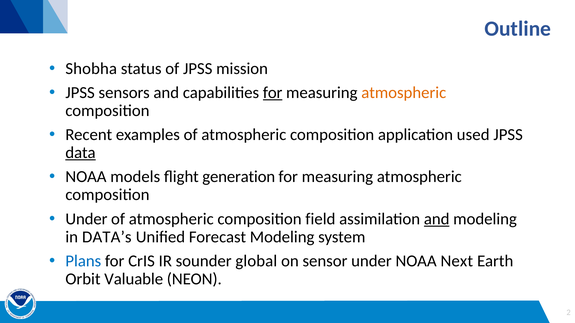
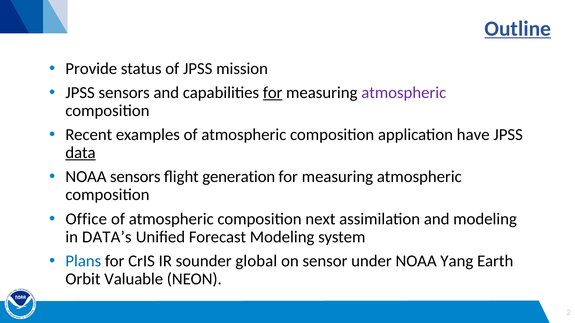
Outline underline: none -> present
Shobha: Shobha -> Provide
atmospheric at (404, 93) colour: orange -> purple
used: used -> have
NOAA models: models -> sensors
Under at (86, 219): Under -> Office
field: field -> next
and at (437, 219) underline: present -> none
Next: Next -> Yang
